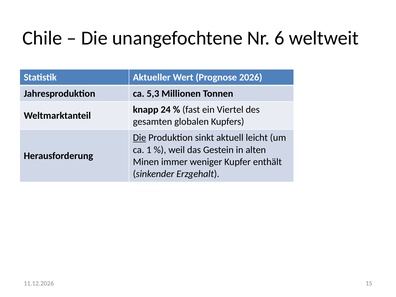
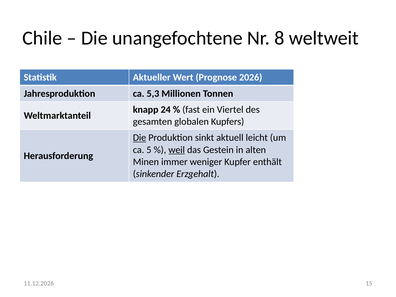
6: 6 -> 8
1: 1 -> 5
weil underline: none -> present
